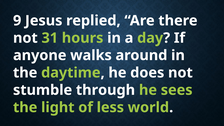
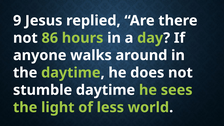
31: 31 -> 86
stumble through: through -> daytime
